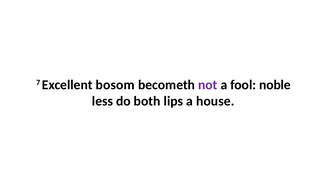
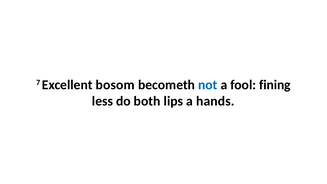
not colour: purple -> blue
noble: noble -> fining
house: house -> hands
